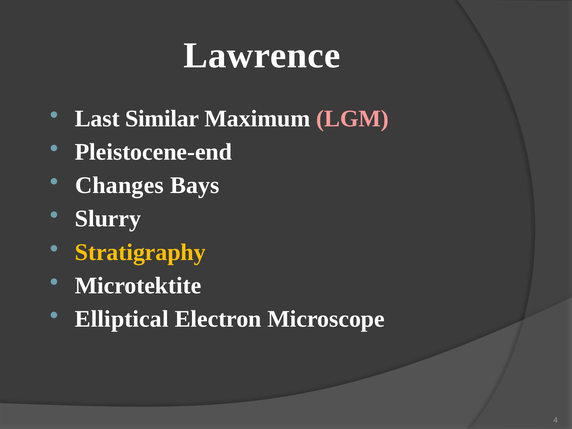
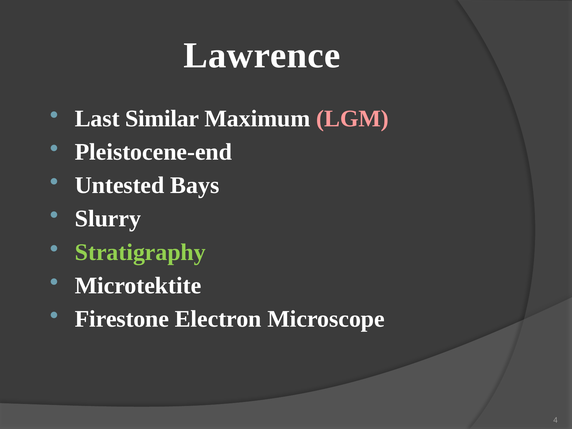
Changes: Changes -> Untested
Stratigraphy colour: yellow -> light green
Elliptical: Elliptical -> Firestone
